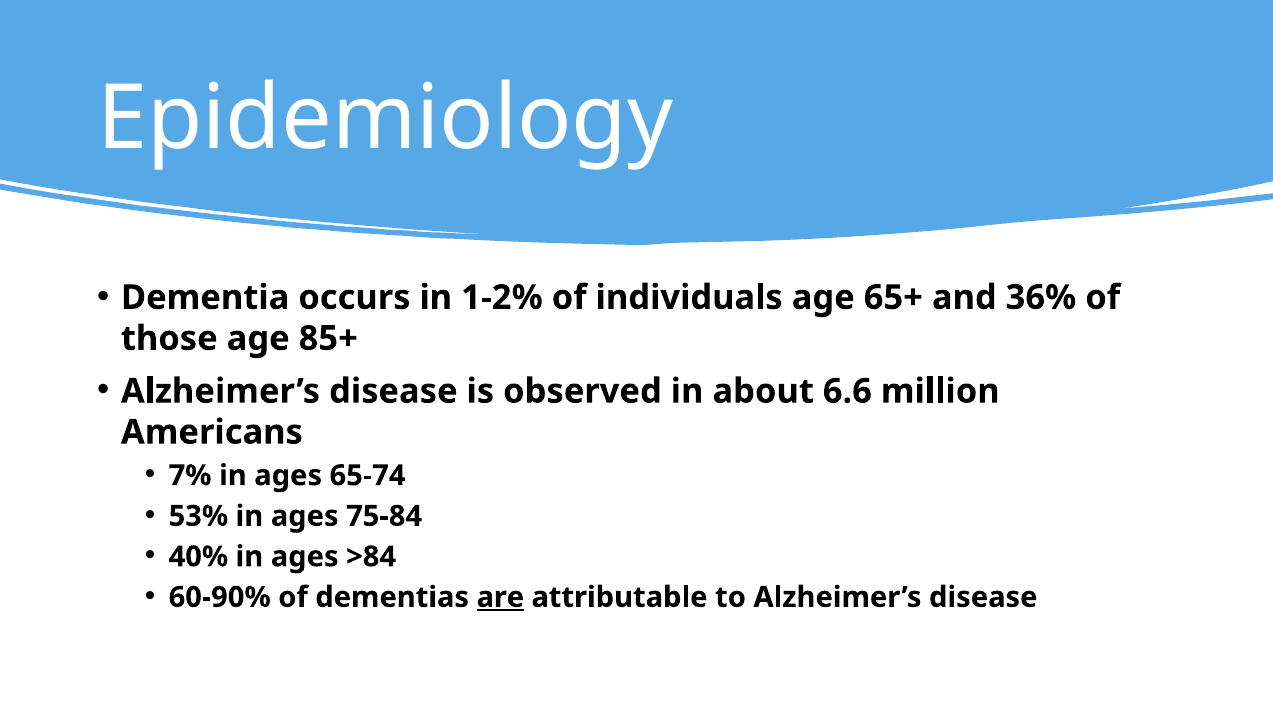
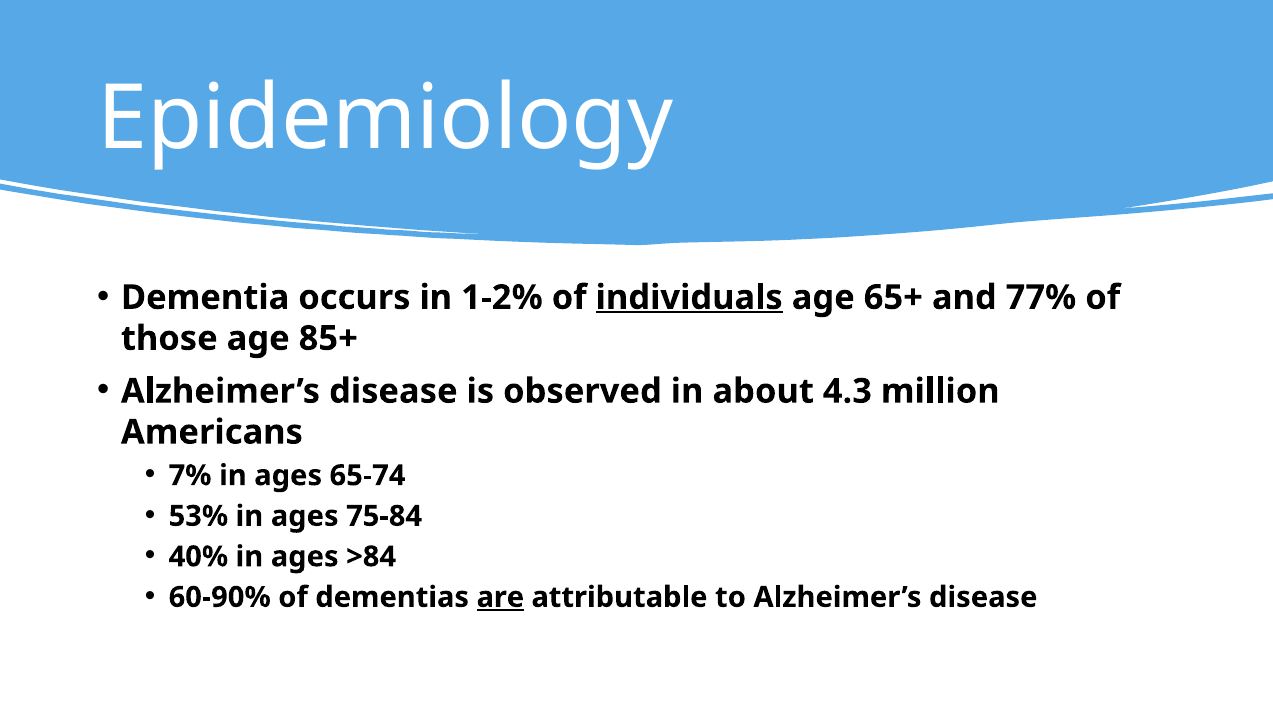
individuals underline: none -> present
36%: 36% -> 77%
6.6: 6.6 -> 4.3
